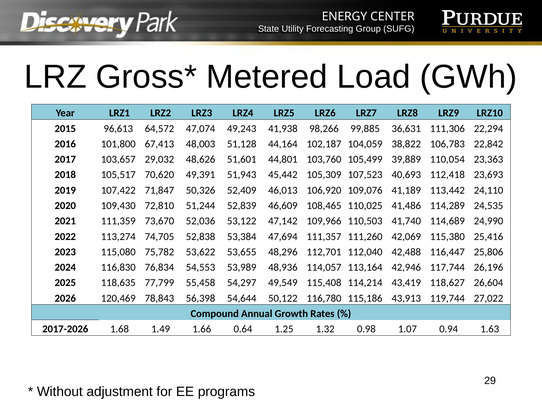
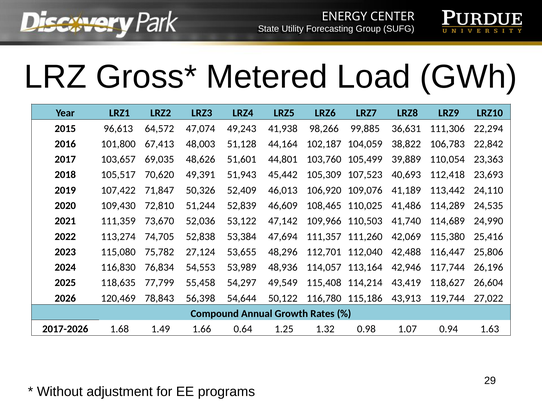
29,032: 29,032 -> 69,035
53,622: 53,622 -> 27,124
